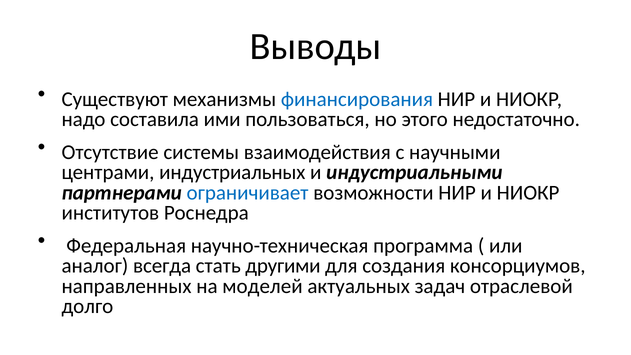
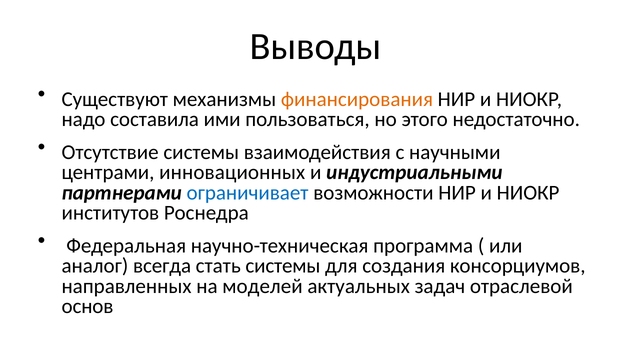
финансирования colour: blue -> orange
индустриальных: индустриальных -> инновационных
стать другими: другими -> системы
долго: долго -> основ
